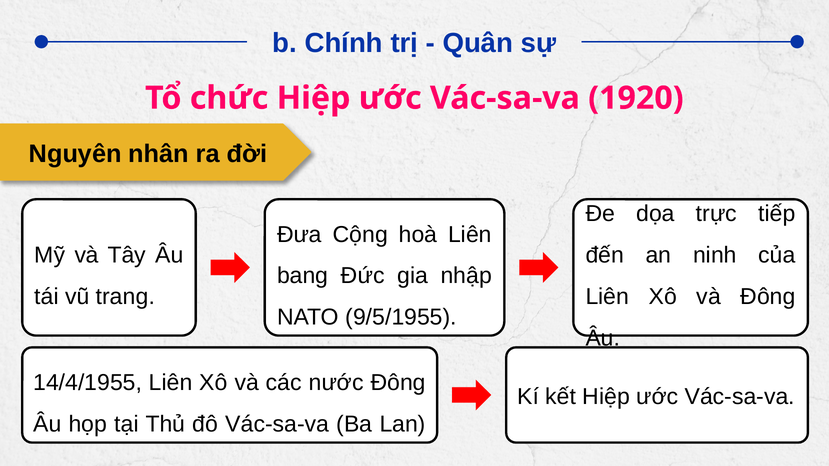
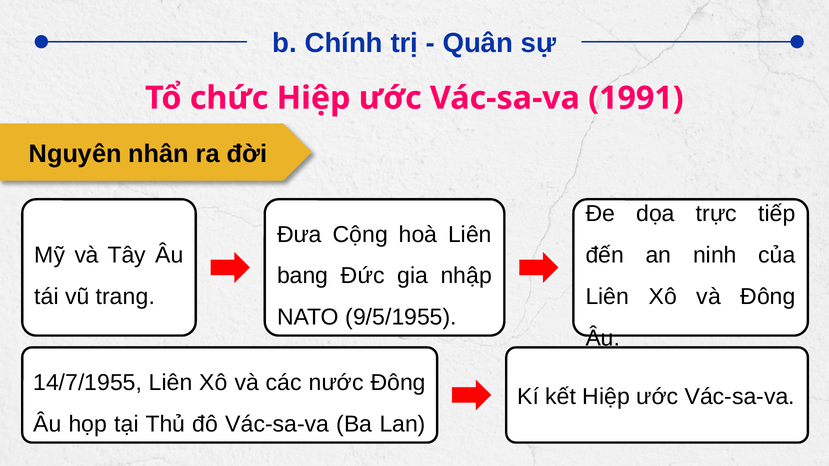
1920: 1920 -> 1991
14/4/1955: 14/4/1955 -> 14/7/1955
